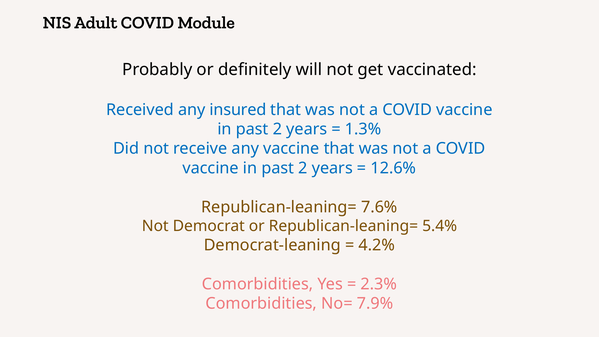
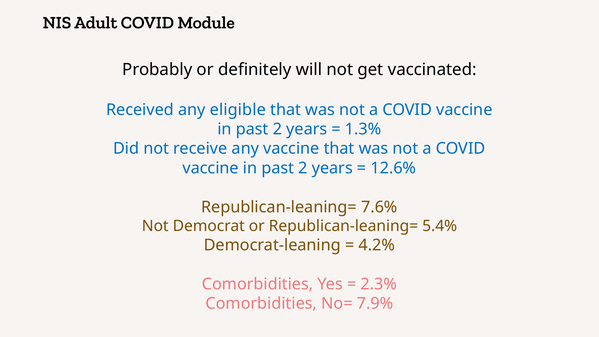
insured: insured -> eligible
